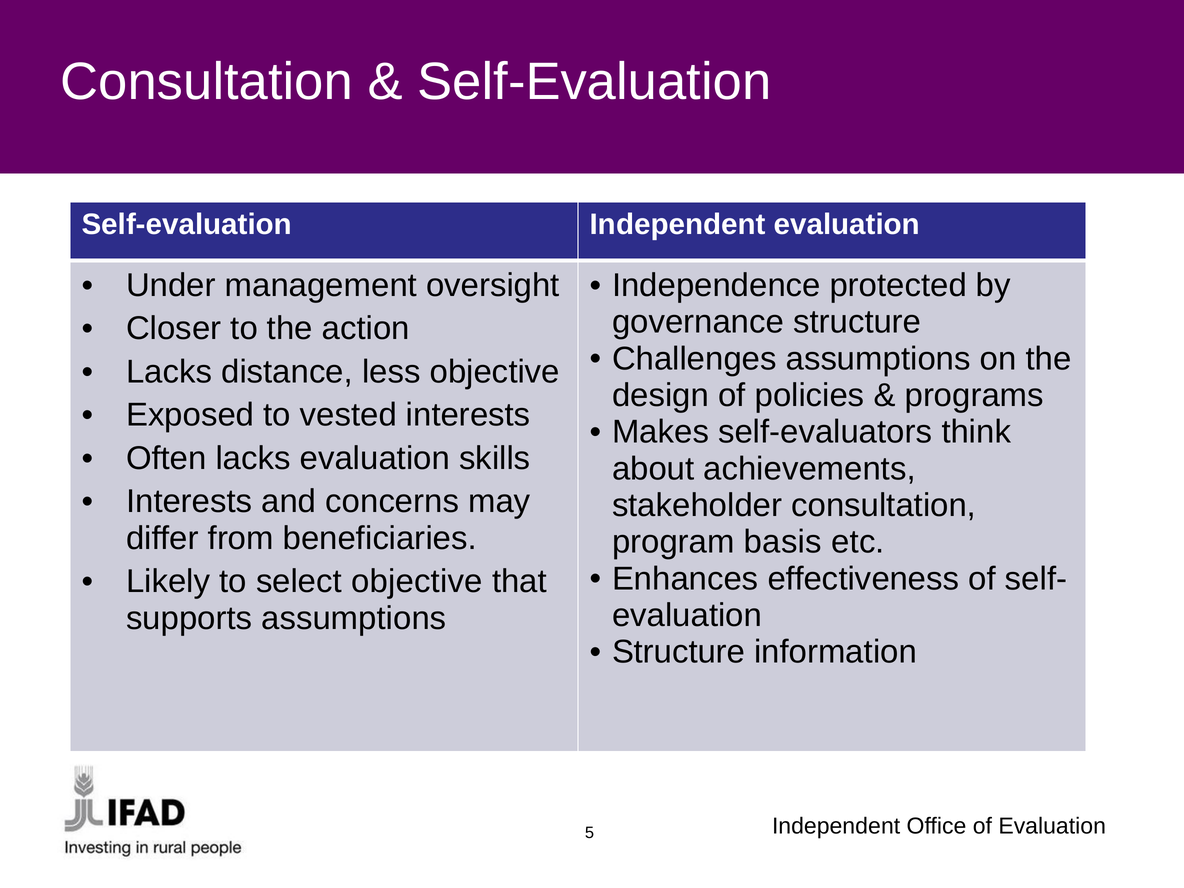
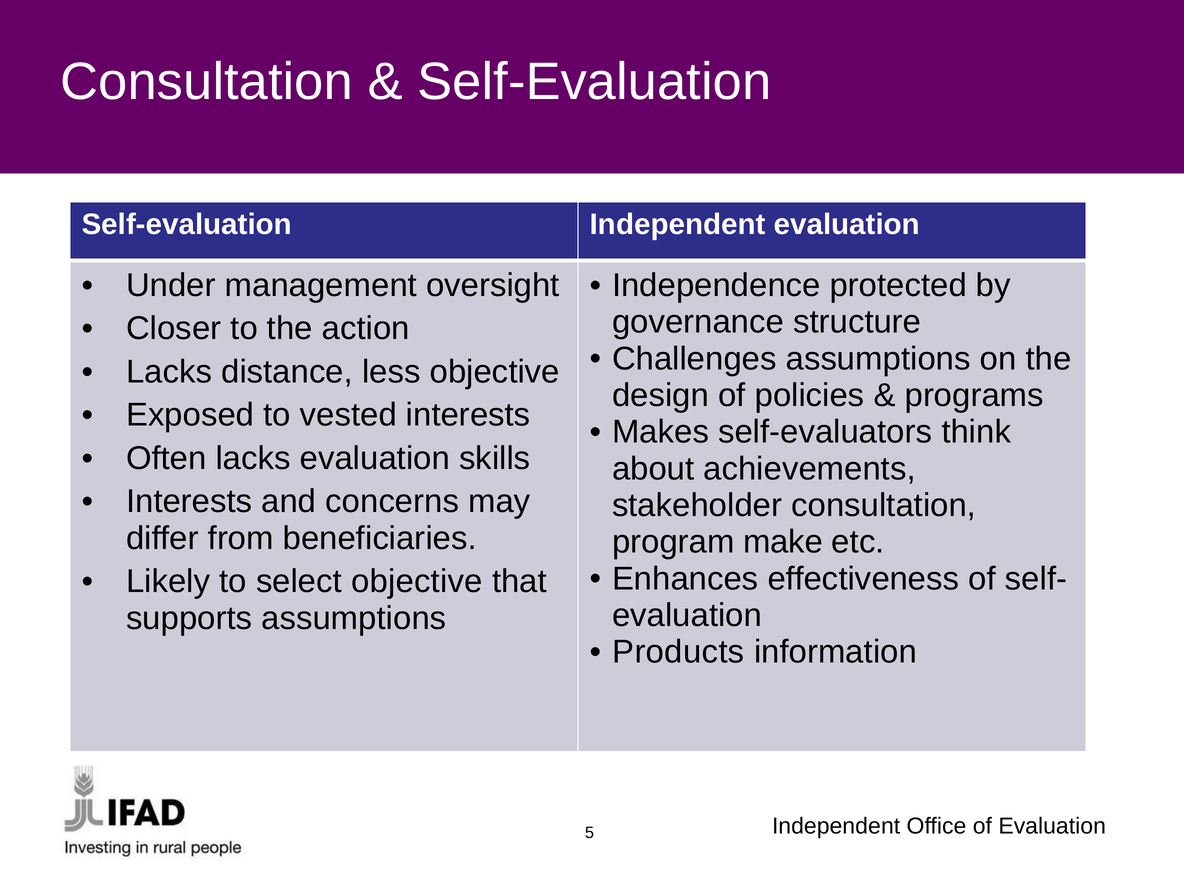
basis: basis -> make
Structure at (679, 652): Structure -> Products
